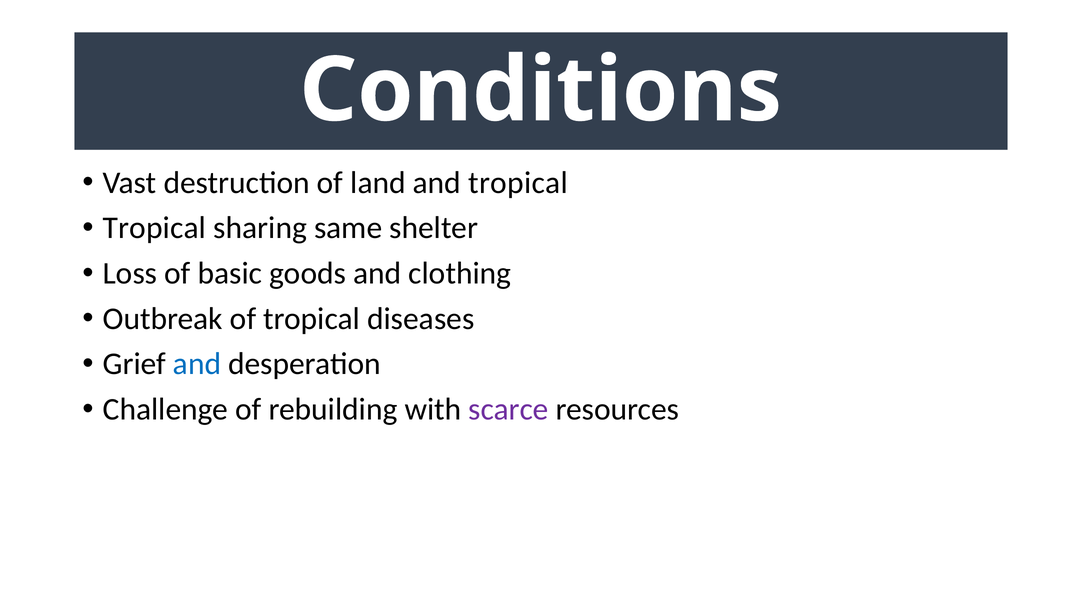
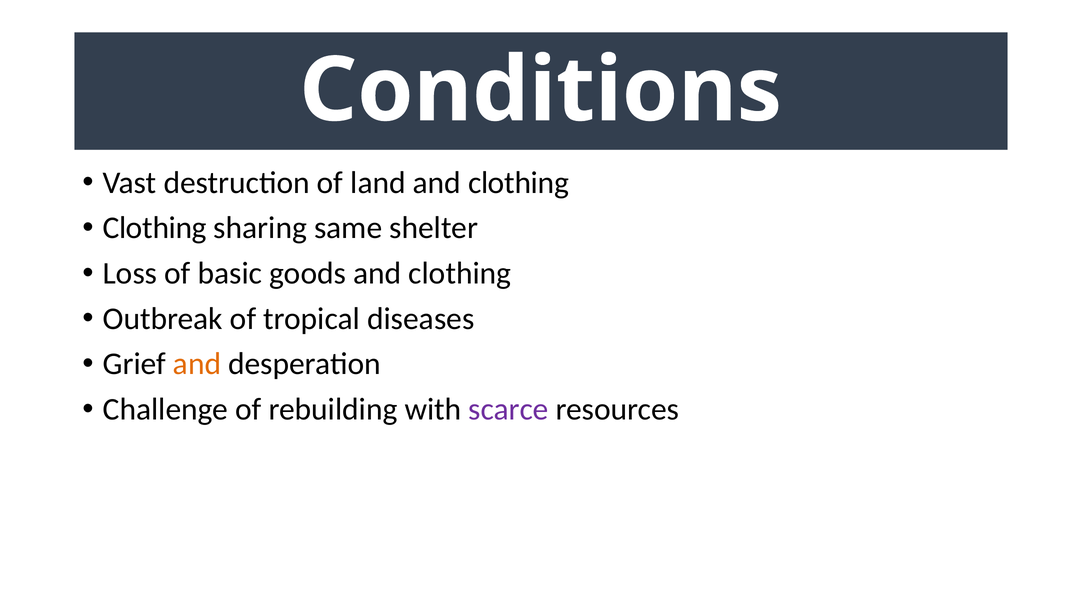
land and tropical: tropical -> clothing
Tropical at (154, 228): Tropical -> Clothing
and at (197, 364) colour: blue -> orange
